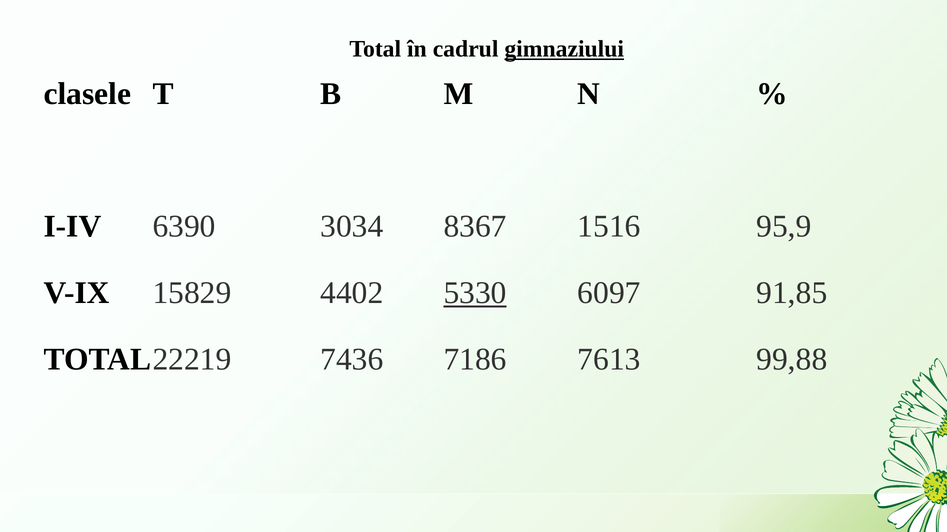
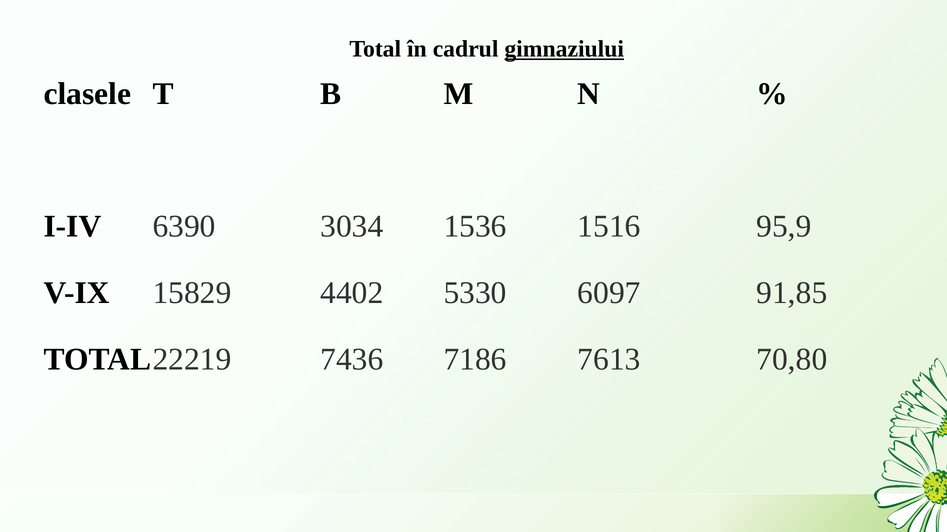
8367: 8367 -> 1536
5330 underline: present -> none
99,88: 99,88 -> 70,80
